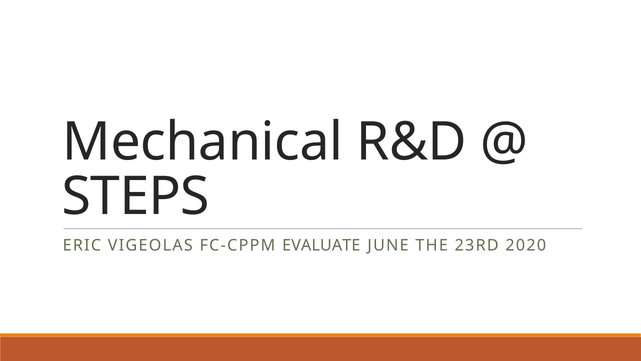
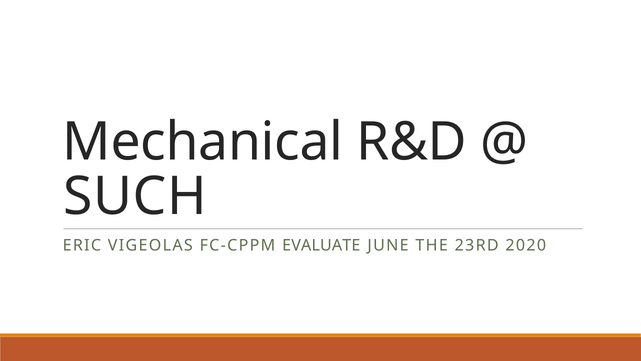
STEPS: STEPS -> SUCH
